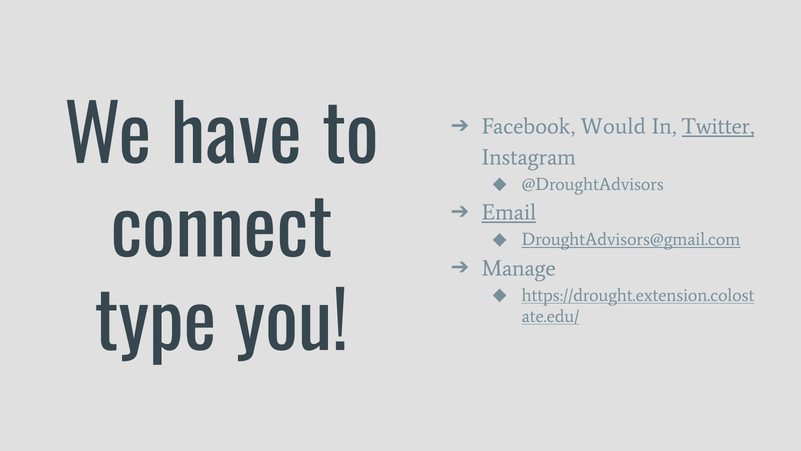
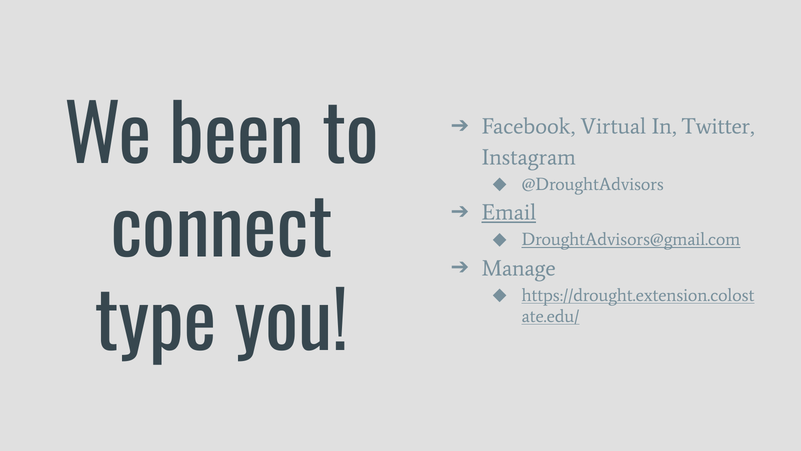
have: have -> been
Would: Would -> Virtual
Twitter underline: present -> none
